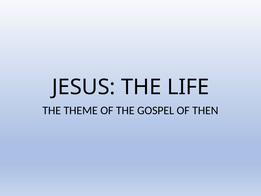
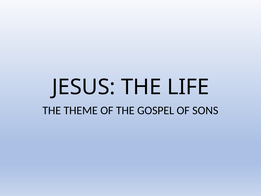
THEN: THEN -> SONS
